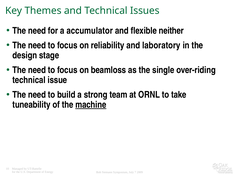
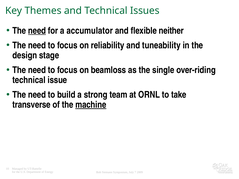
need at (37, 31) underline: none -> present
laboratory: laboratory -> tuneability
tuneability: tuneability -> transverse
